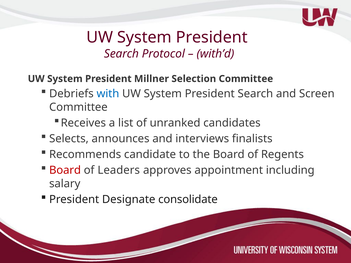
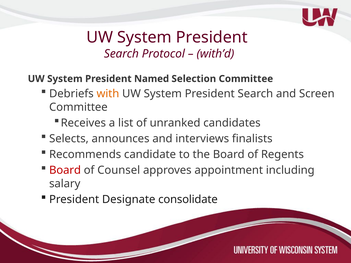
Millner: Millner -> Named
with colour: blue -> orange
Leaders: Leaders -> Counsel
